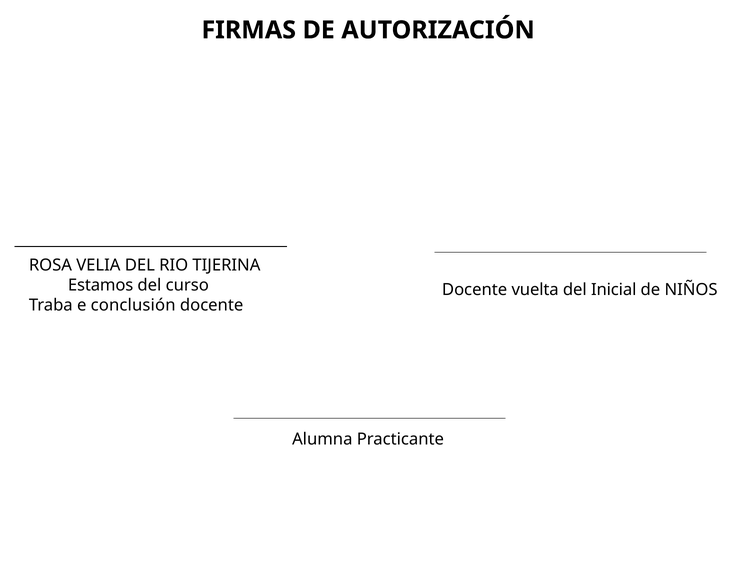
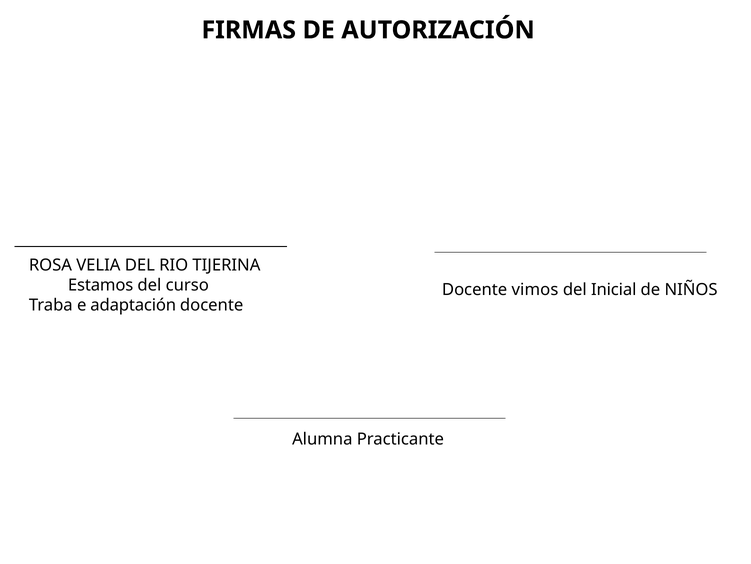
vuelta: vuelta -> vimos
conclusión: conclusión -> adaptación
